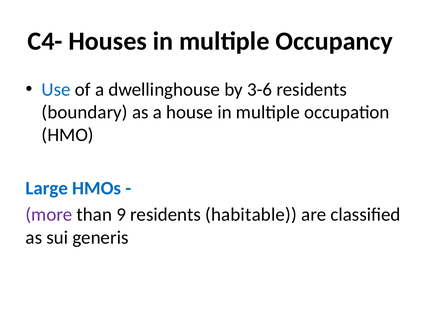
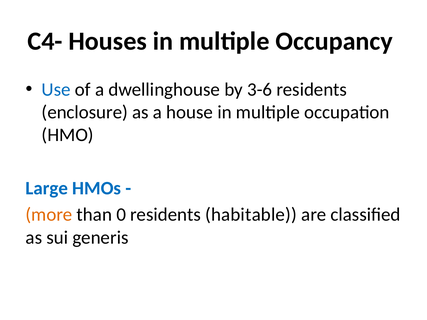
boundary: boundary -> enclosure
more colour: purple -> orange
9: 9 -> 0
